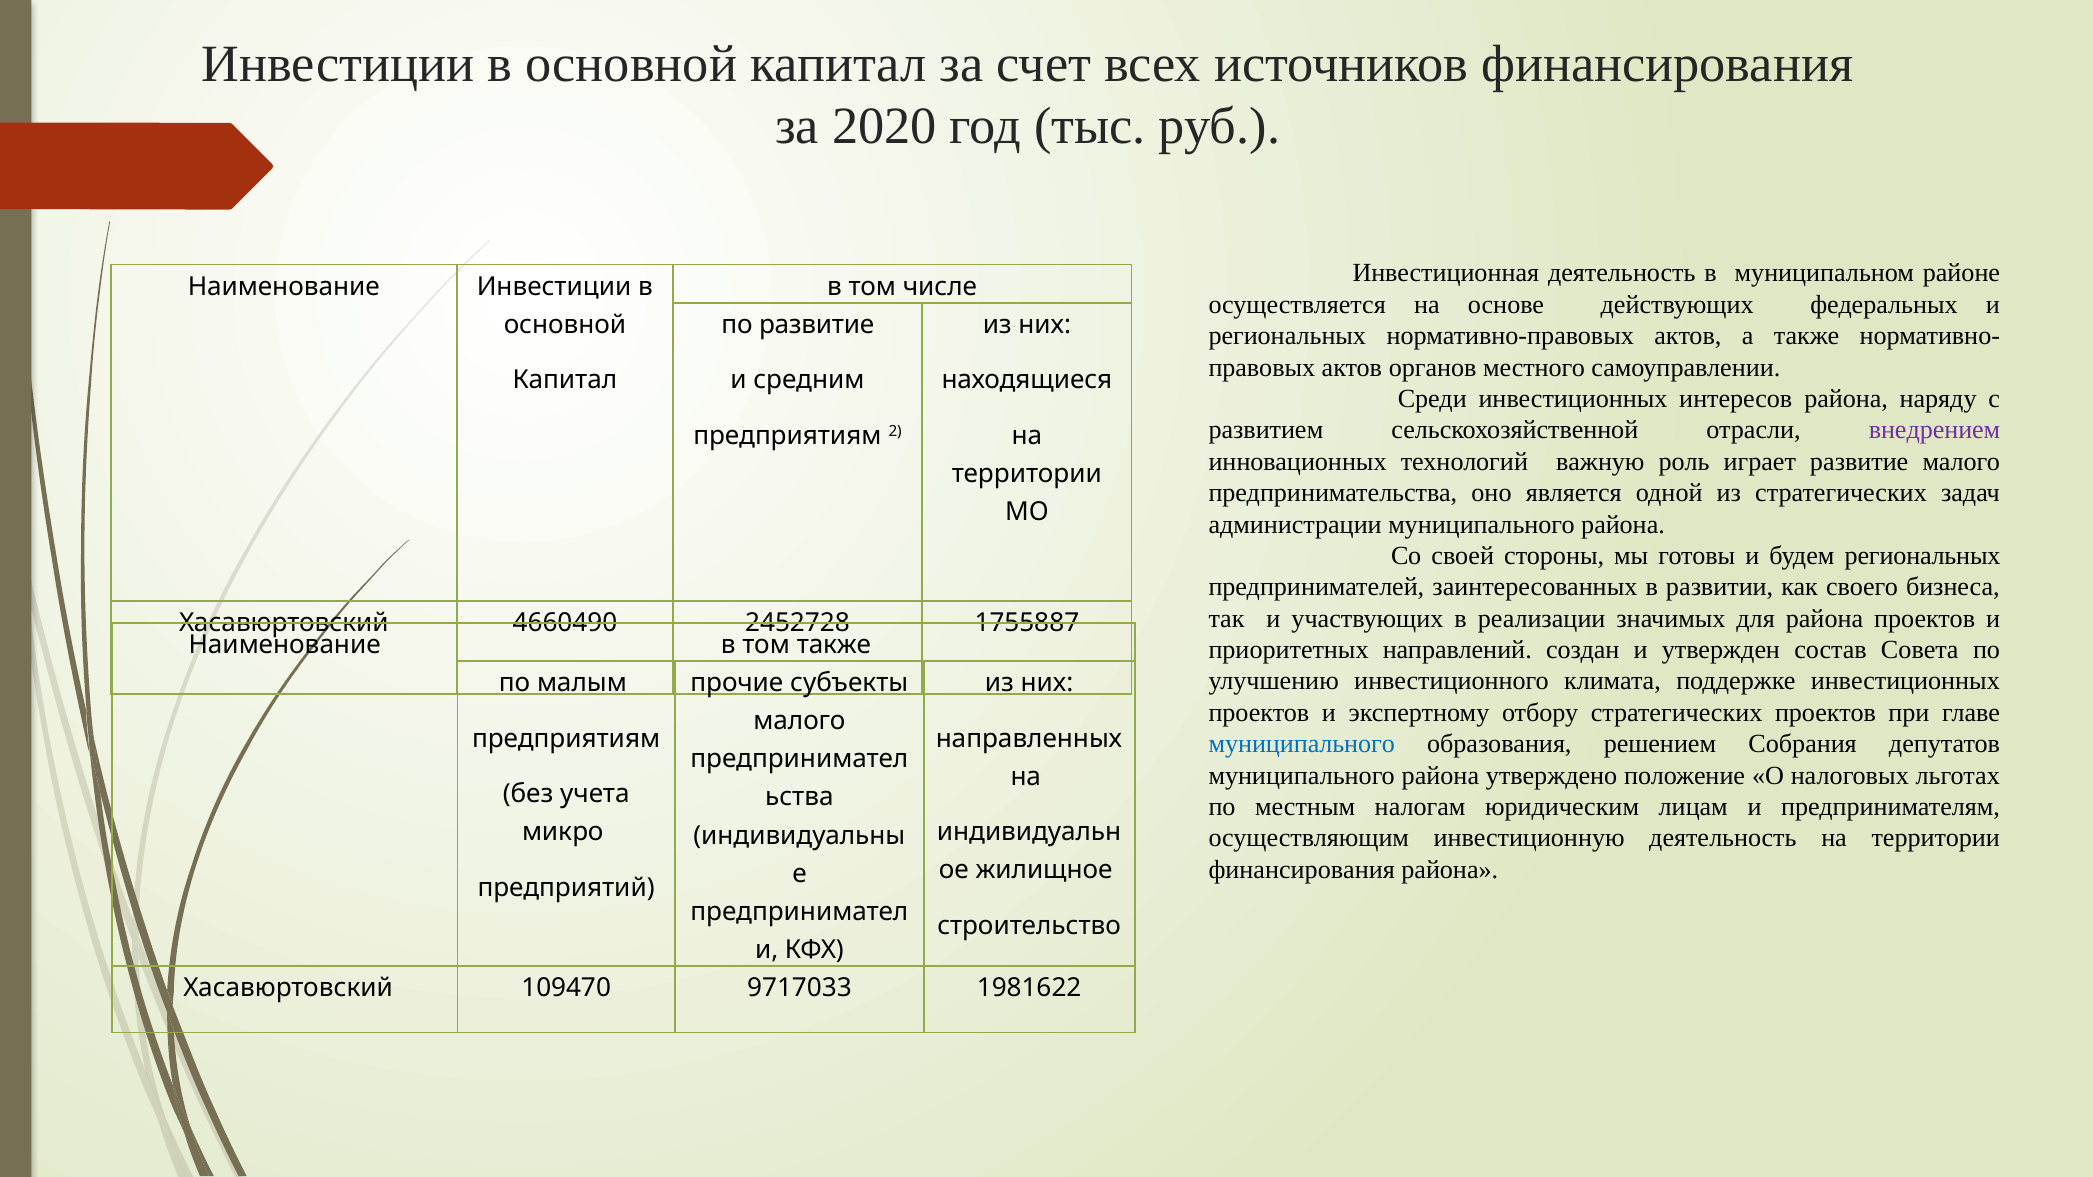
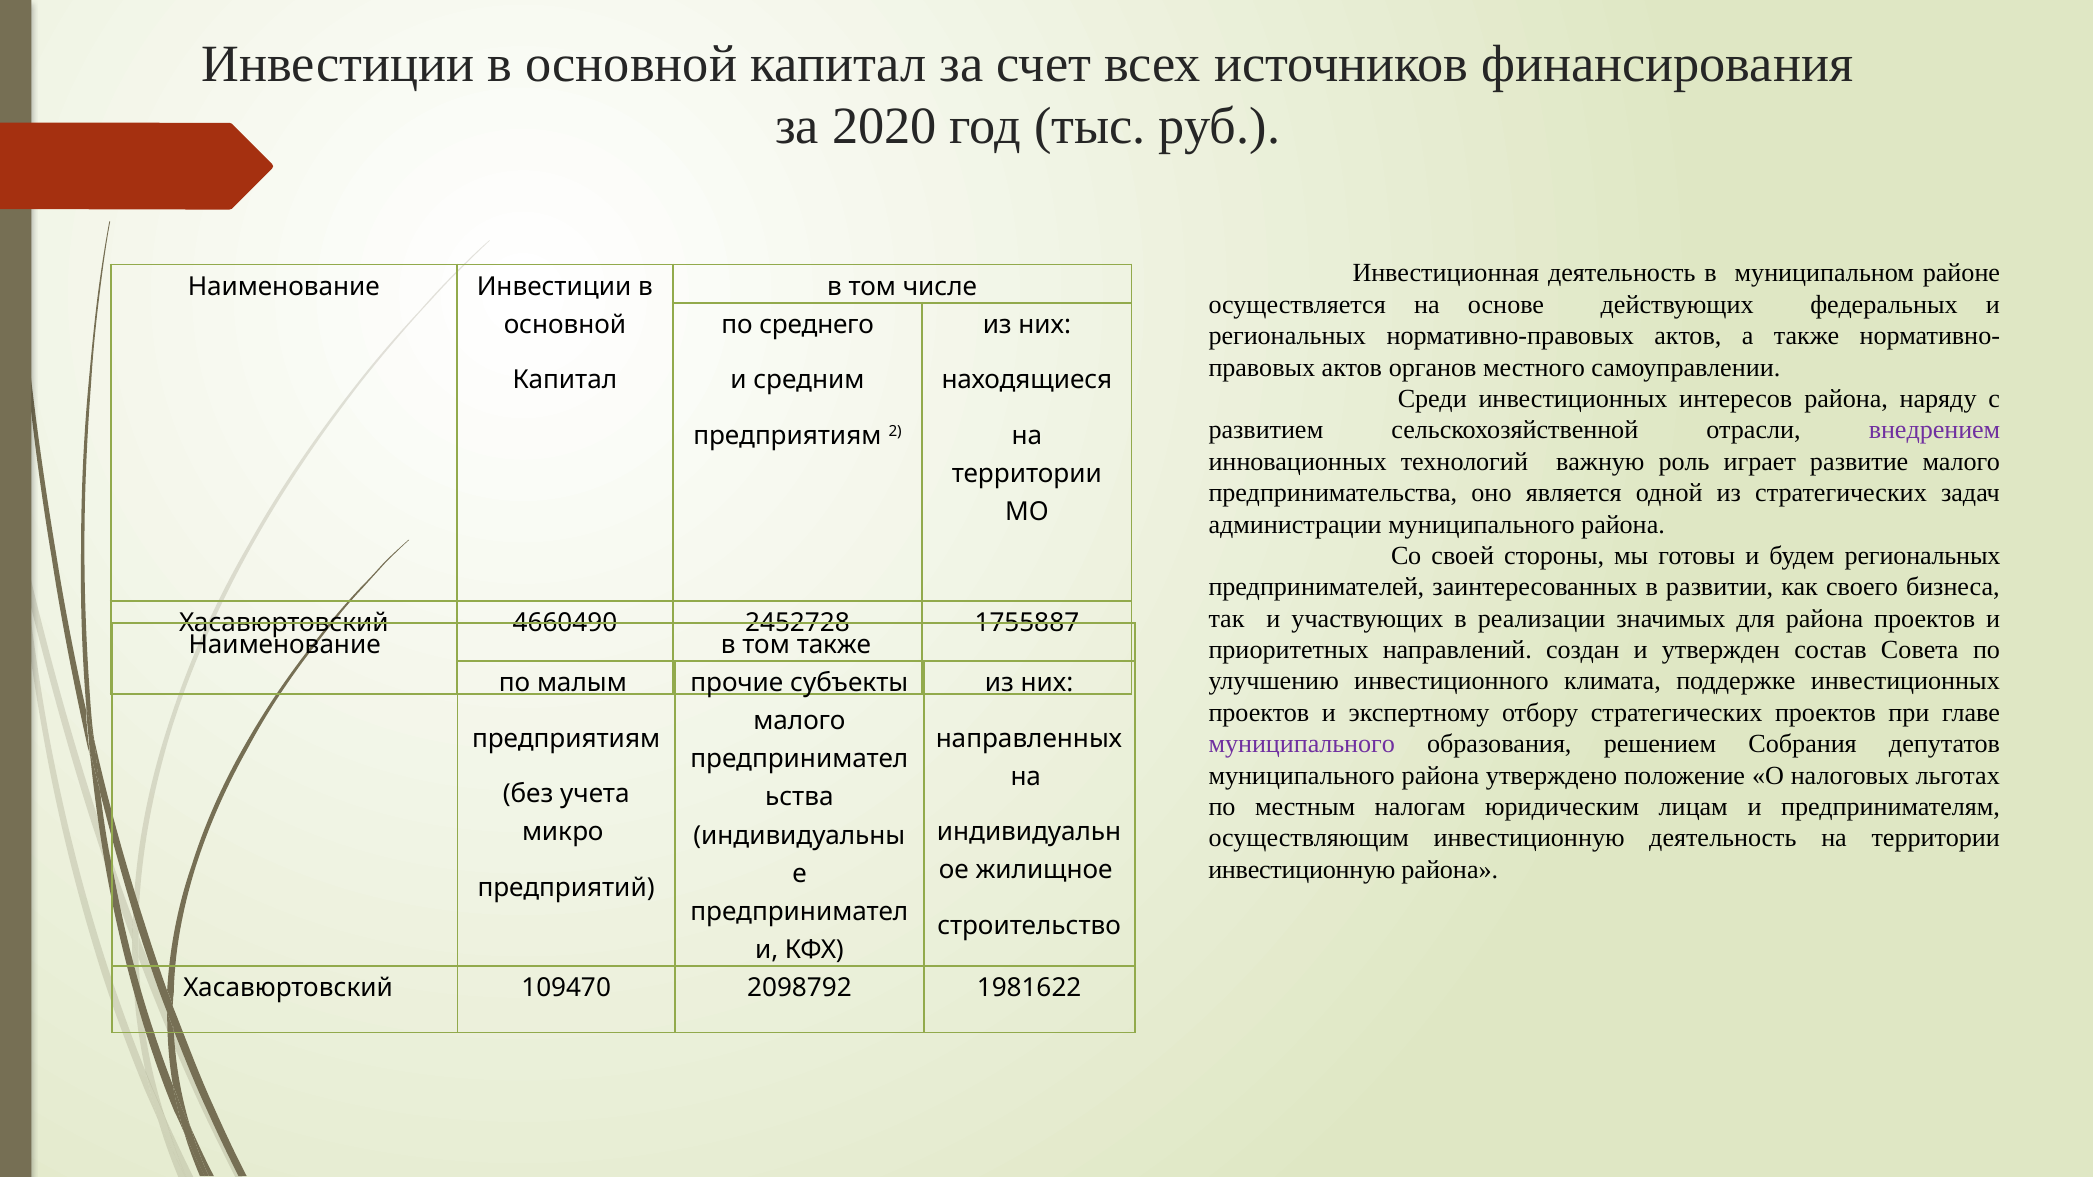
по развитие: развитие -> среднего
муниципального at (1302, 744) colour: blue -> purple
финансирования at (1302, 870): финансирования -> инвестиционную
9717033: 9717033 -> 2098792
